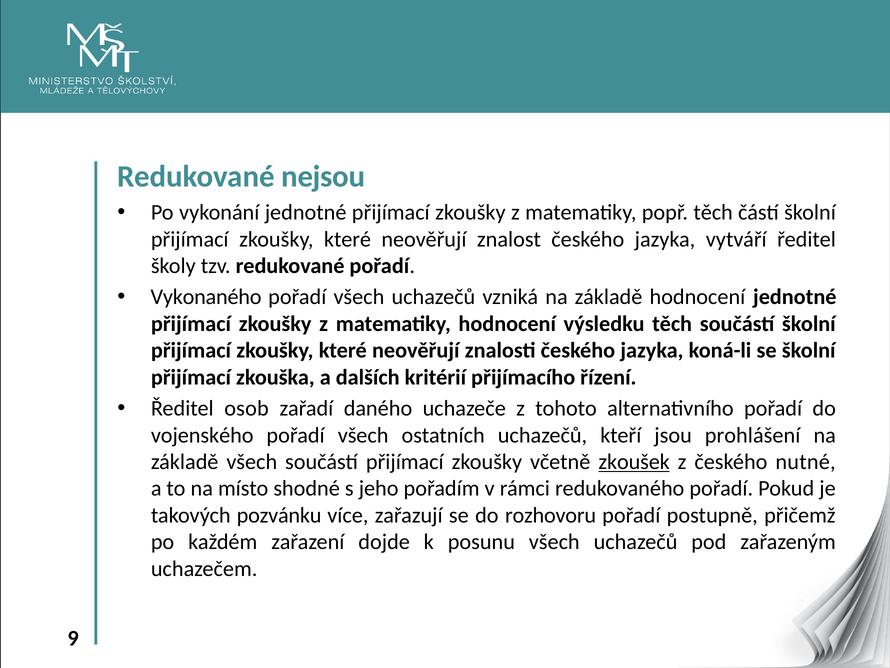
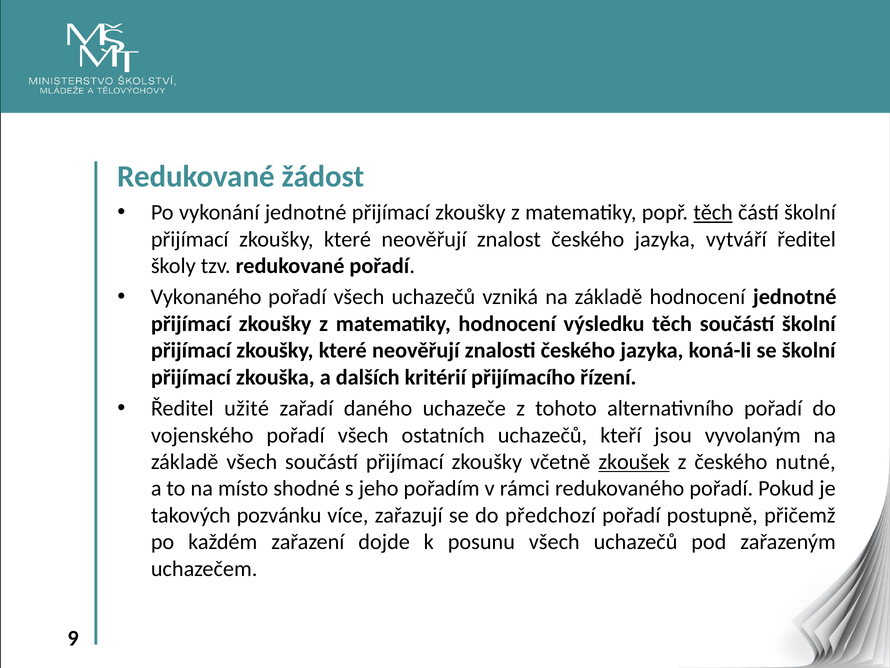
nejsou: nejsou -> žádost
těch at (713, 212) underline: none -> present
osob: osob -> užité
prohlášení: prohlášení -> vyvolaným
rozhovoru: rozhovoru -> předchozí
